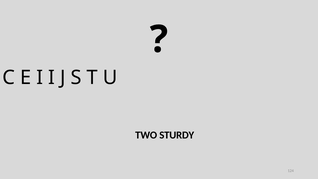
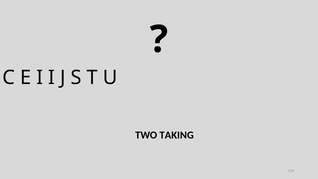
STURDY: STURDY -> TAKING
